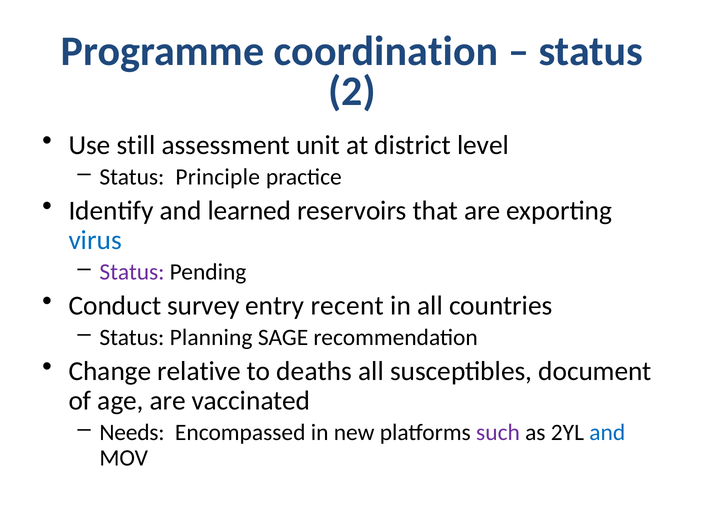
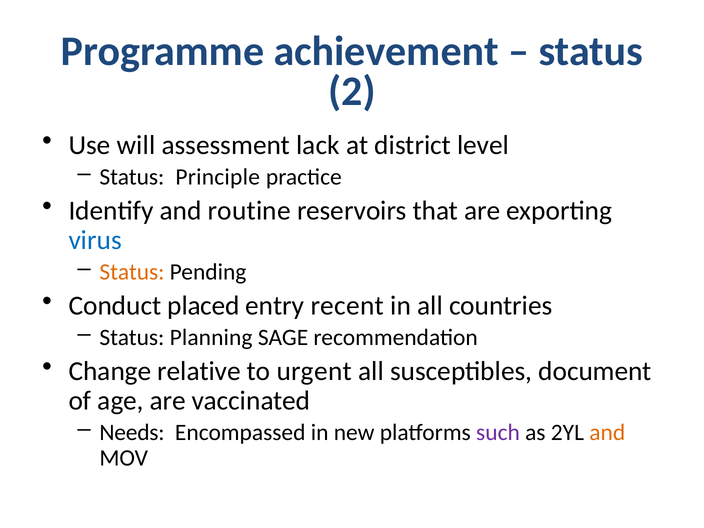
coordination: coordination -> achievement
still: still -> will
unit: unit -> lack
learned: learned -> routine
Status at (132, 272) colour: purple -> orange
survey: survey -> placed
deaths: deaths -> urgent
and at (607, 433) colour: blue -> orange
